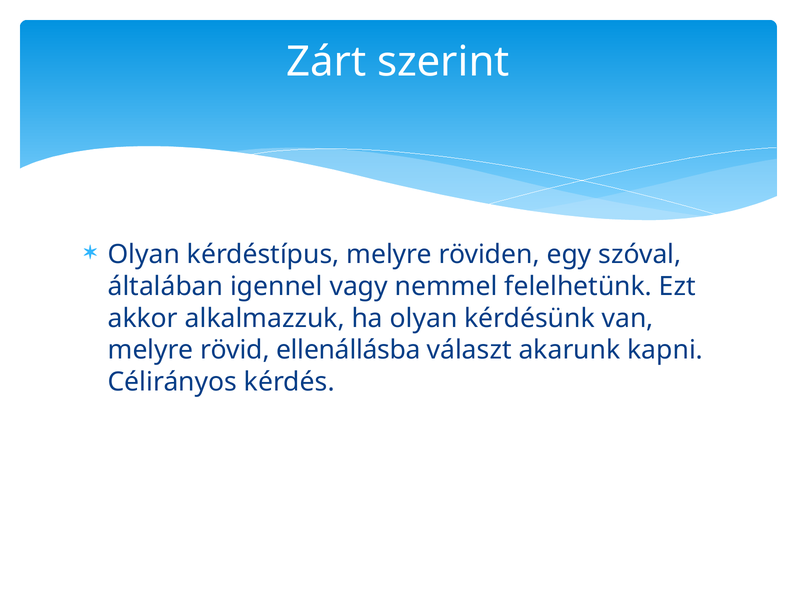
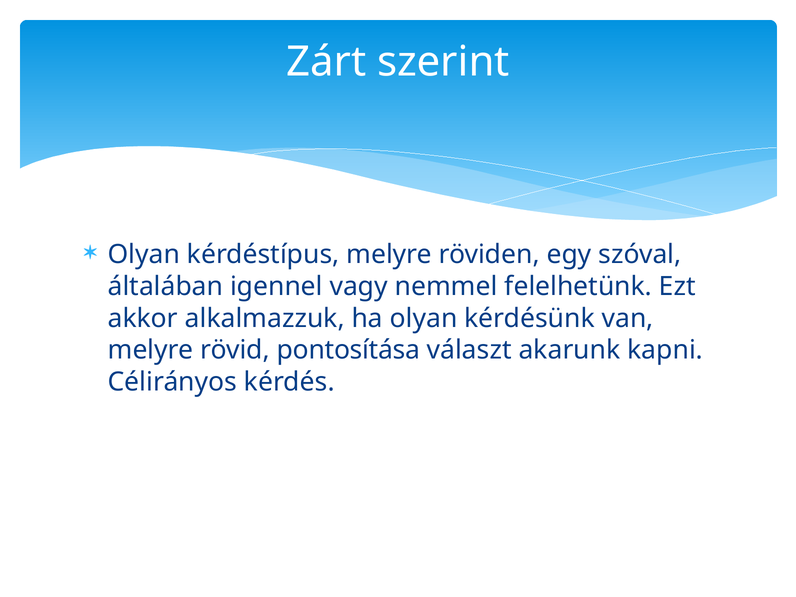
ellenállásba: ellenállásba -> pontosítása
